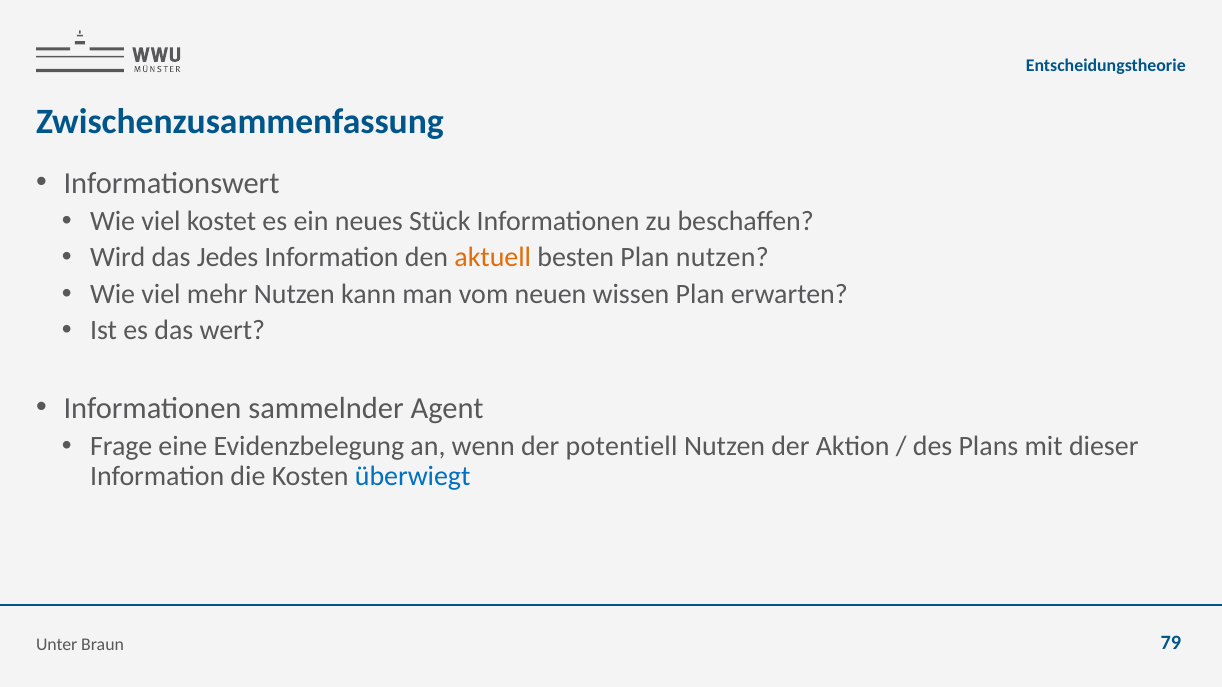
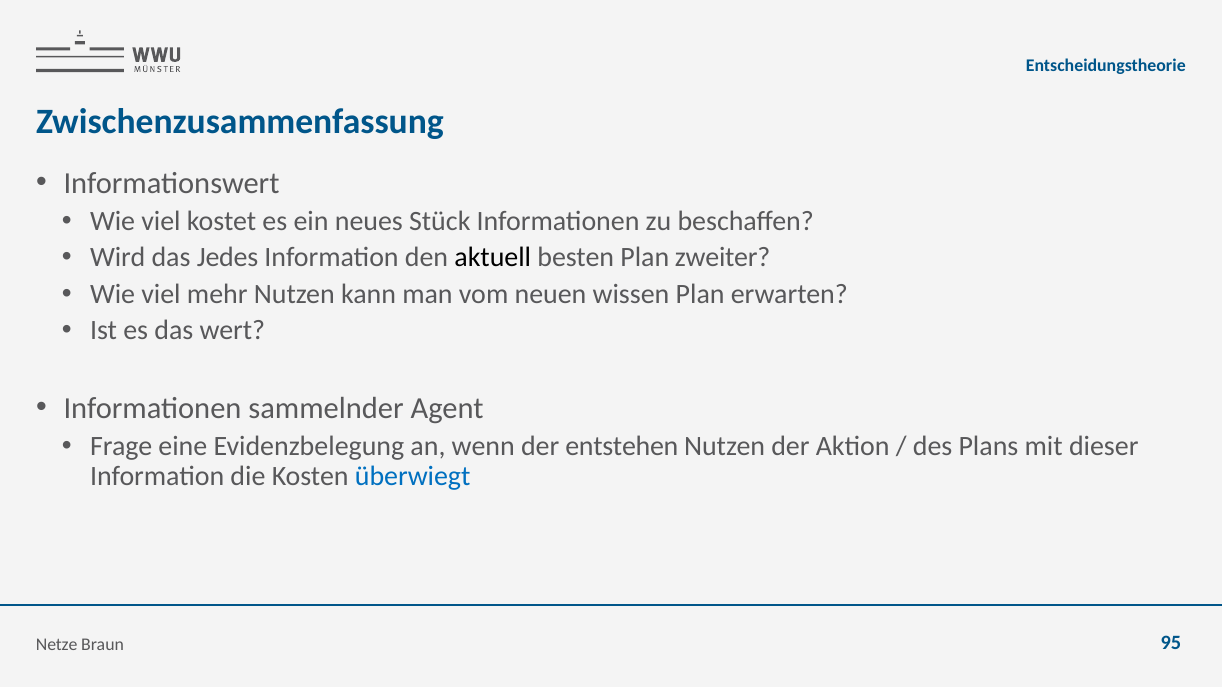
aktuell colour: orange -> black
Plan nutzen: nutzen -> zweiter
potentiell: potentiell -> entstehen
Unter: Unter -> Netze
79: 79 -> 95
